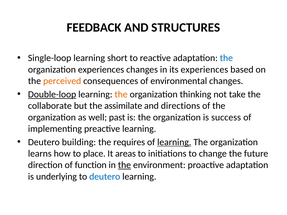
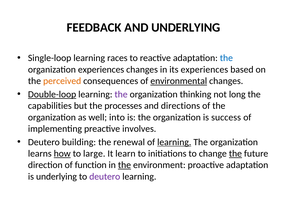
AND STRUCTURES: STRUCTURES -> UNDERLYING
short: short -> races
environmental underline: none -> present
the at (121, 94) colour: orange -> purple
take: take -> long
collaborate: collaborate -> capabilities
assimilate: assimilate -> processes
past: past -> into
preactive learning: learning -> involves
requires: requires -> renewal
how underline: none -> present
place: place -> large
areas: areas -> learn
the at (235, 154) underline: none -> present
deutero at (105, 177) colour: blue -> purple
